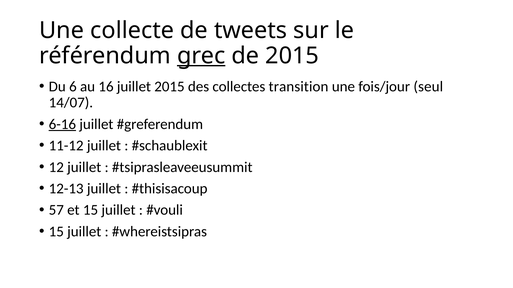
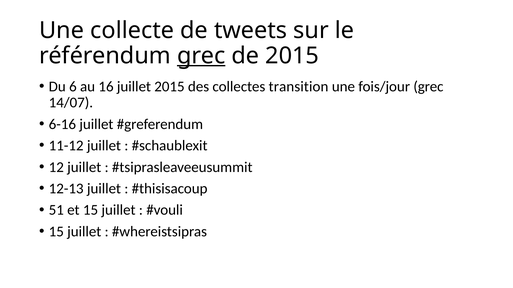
fois/jour seul: seul -> grec
6-16 underline: present -> none
57: 57 -> 51
